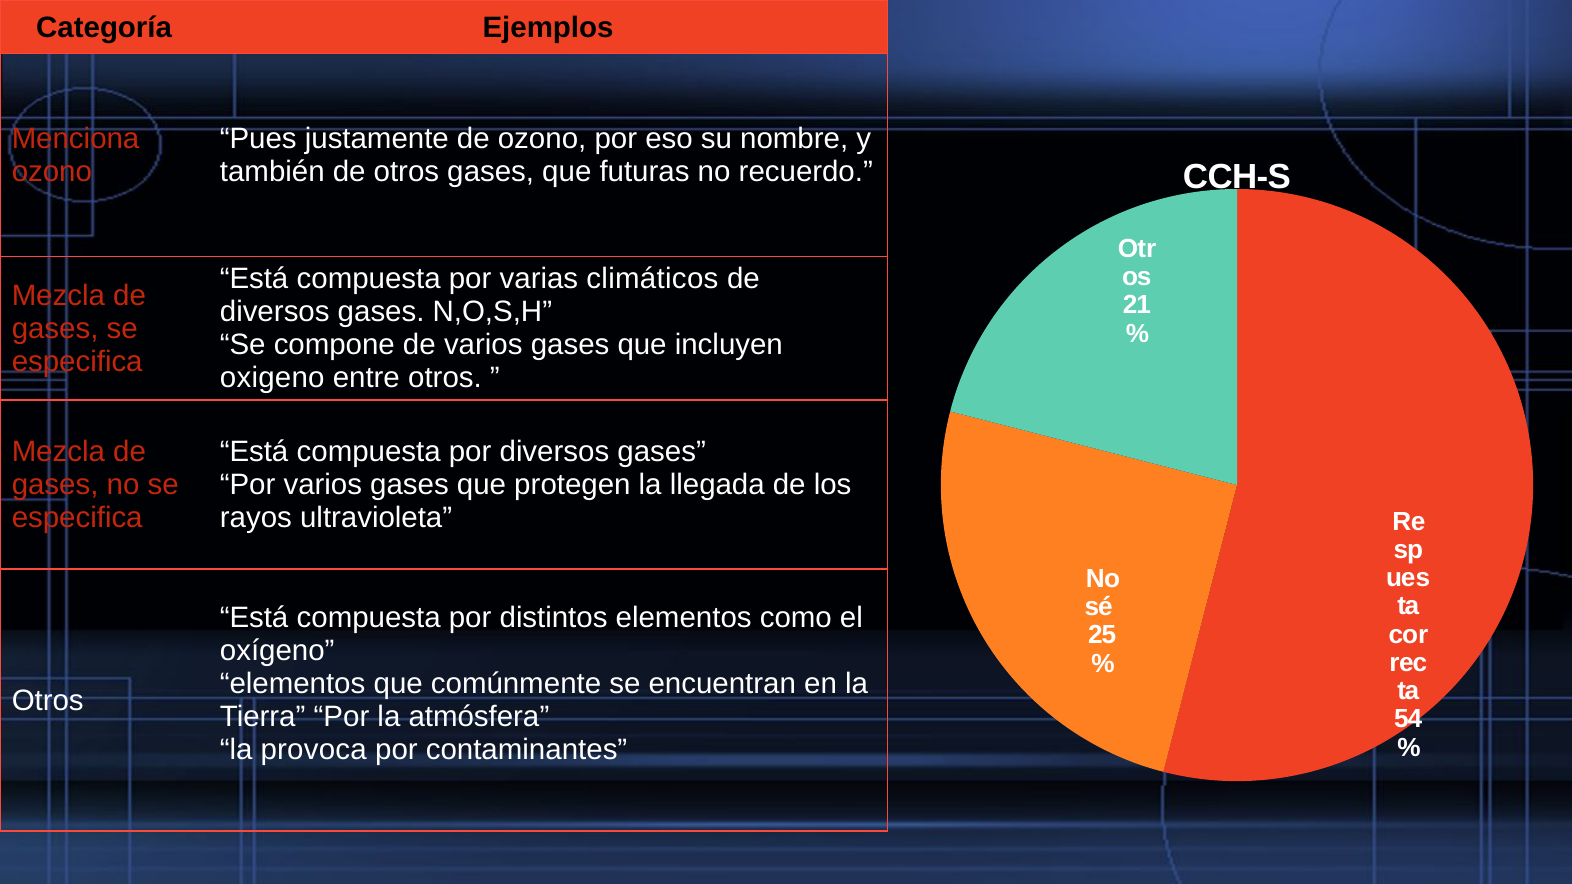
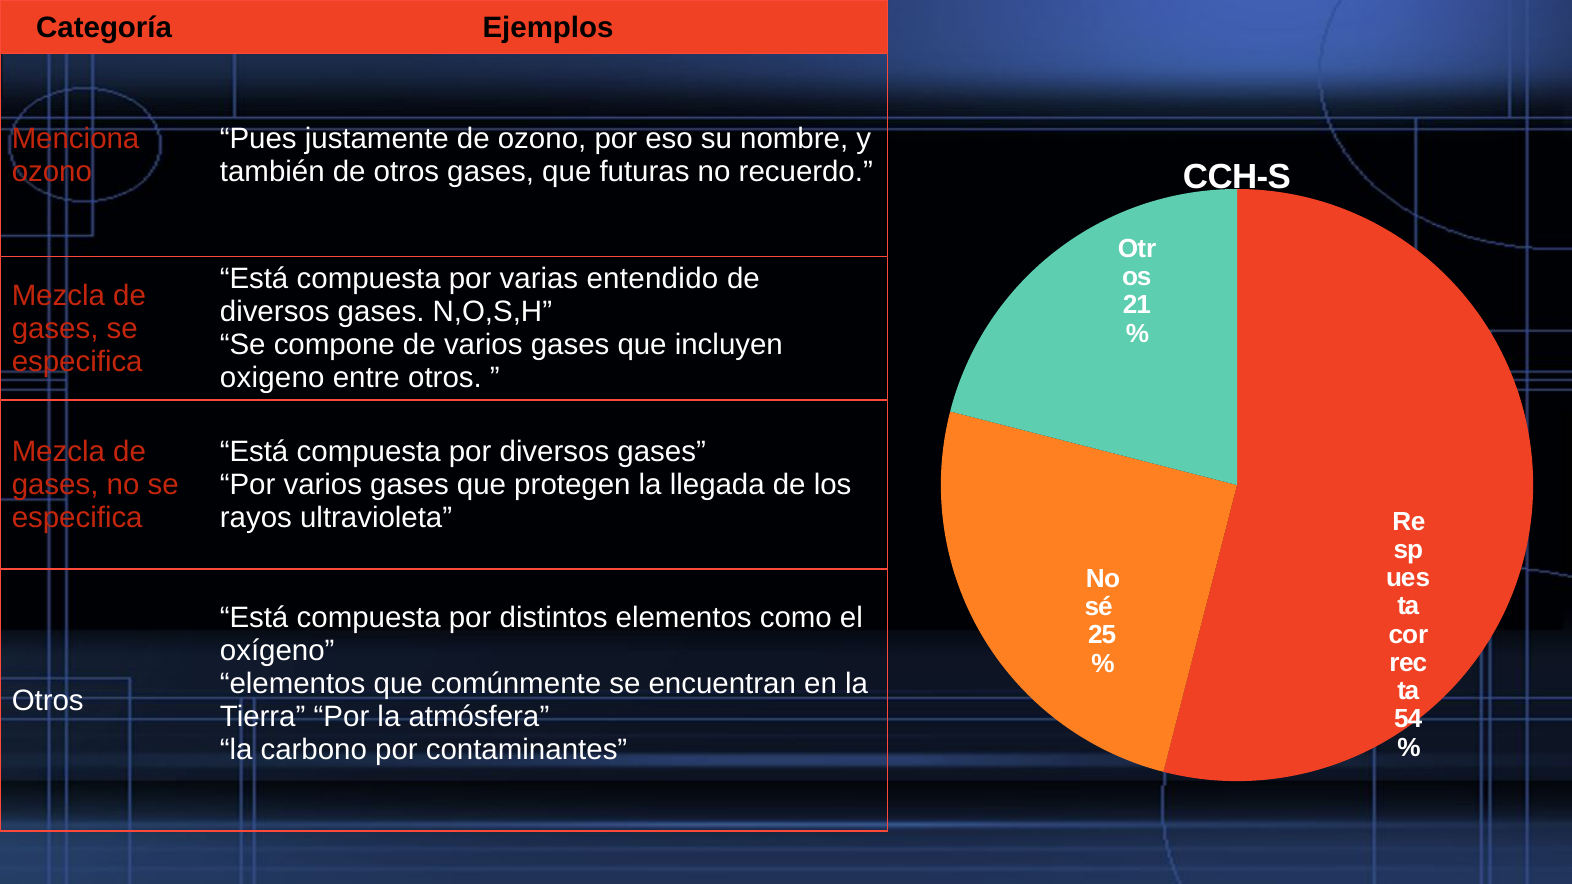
climáticos: climáticos -> entendido
provoca: provoca -> carbono
